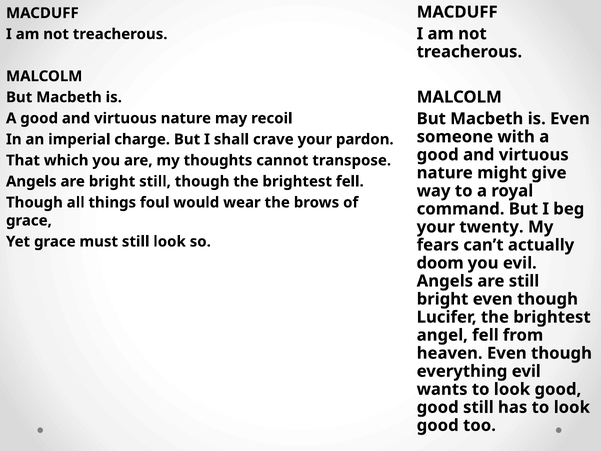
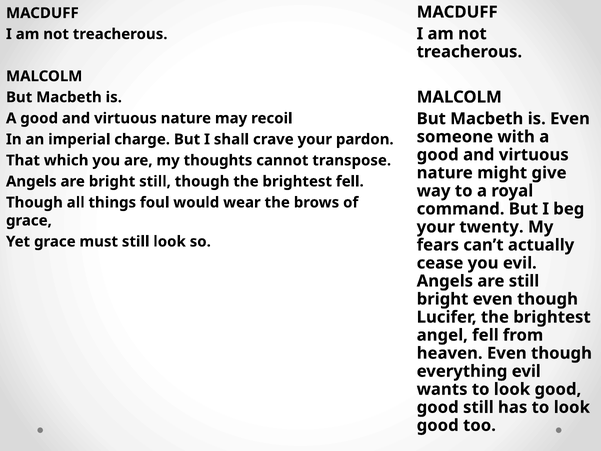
doom: doom -> cease
